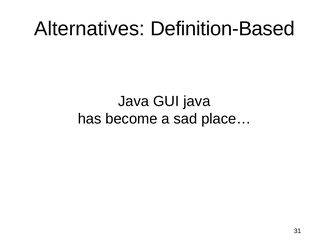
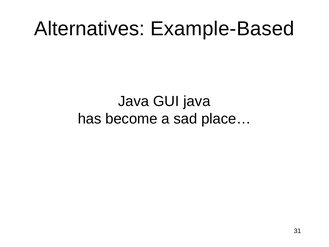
Definition-Based: Definition-Based -> Example-Based
